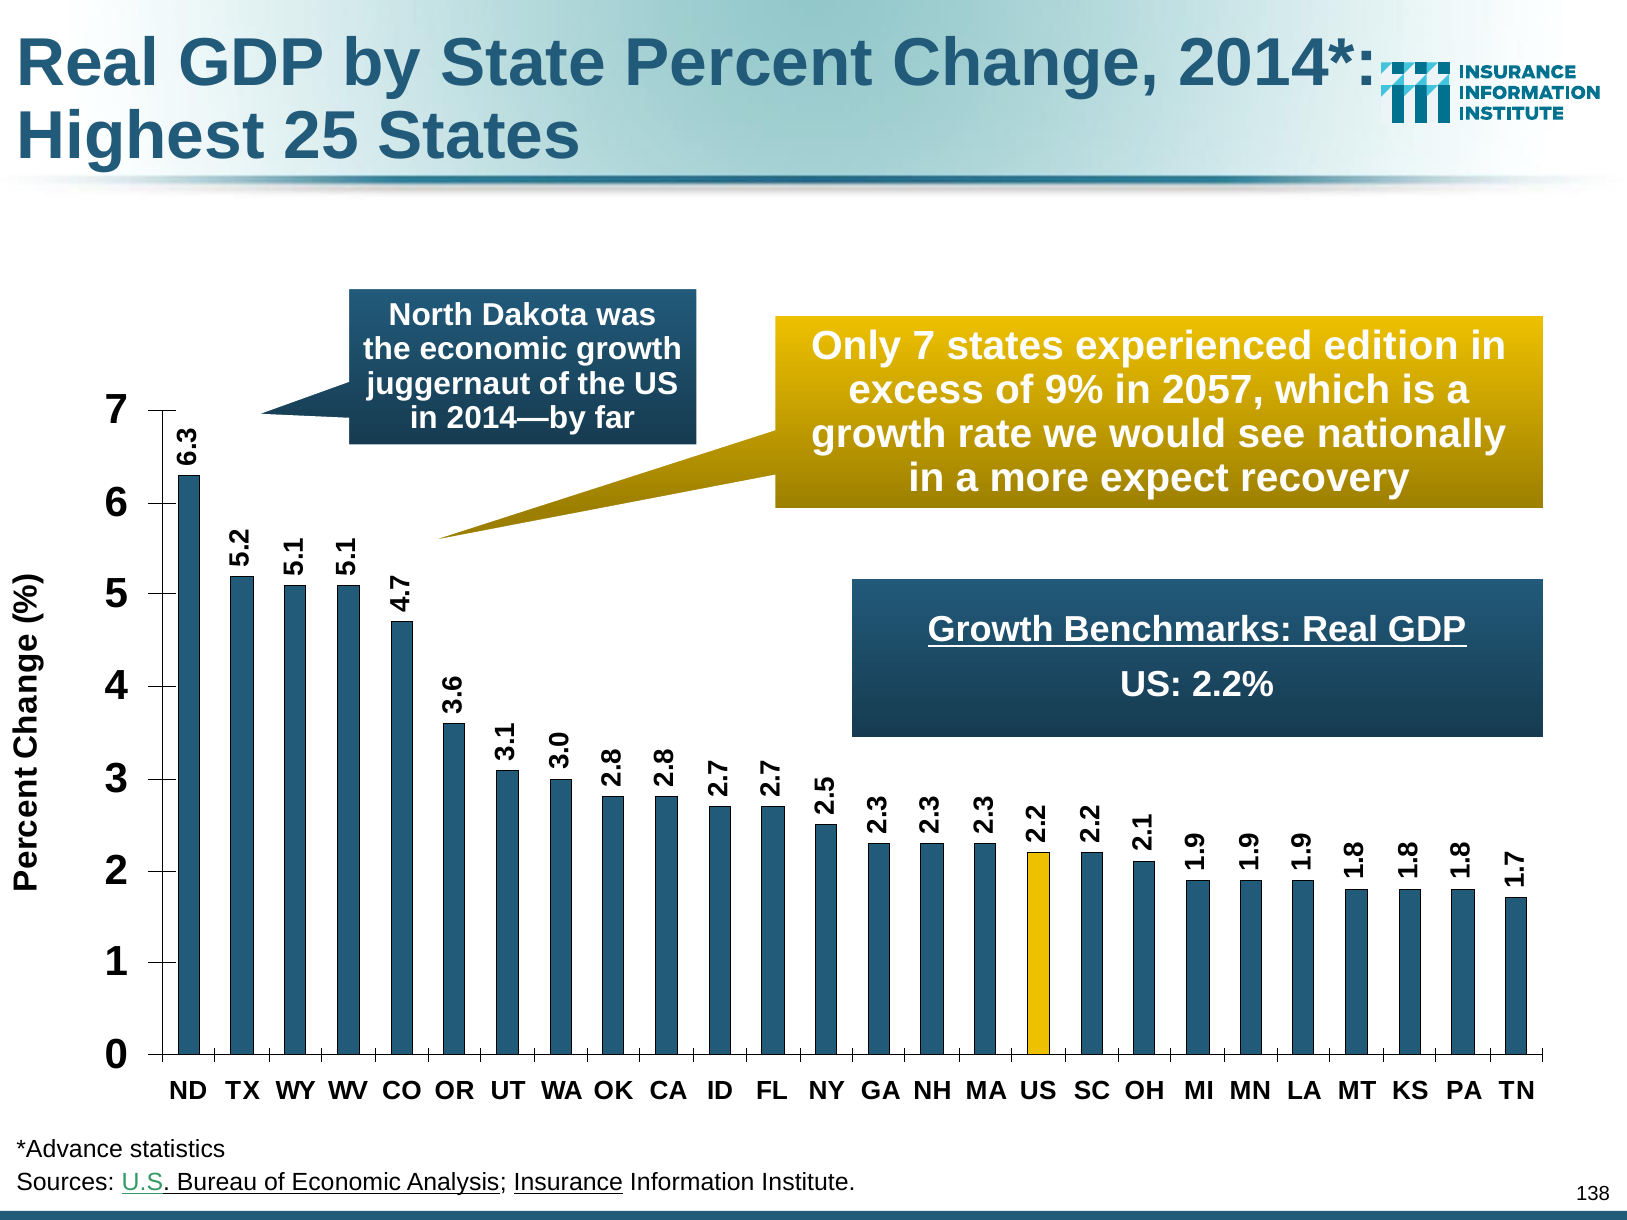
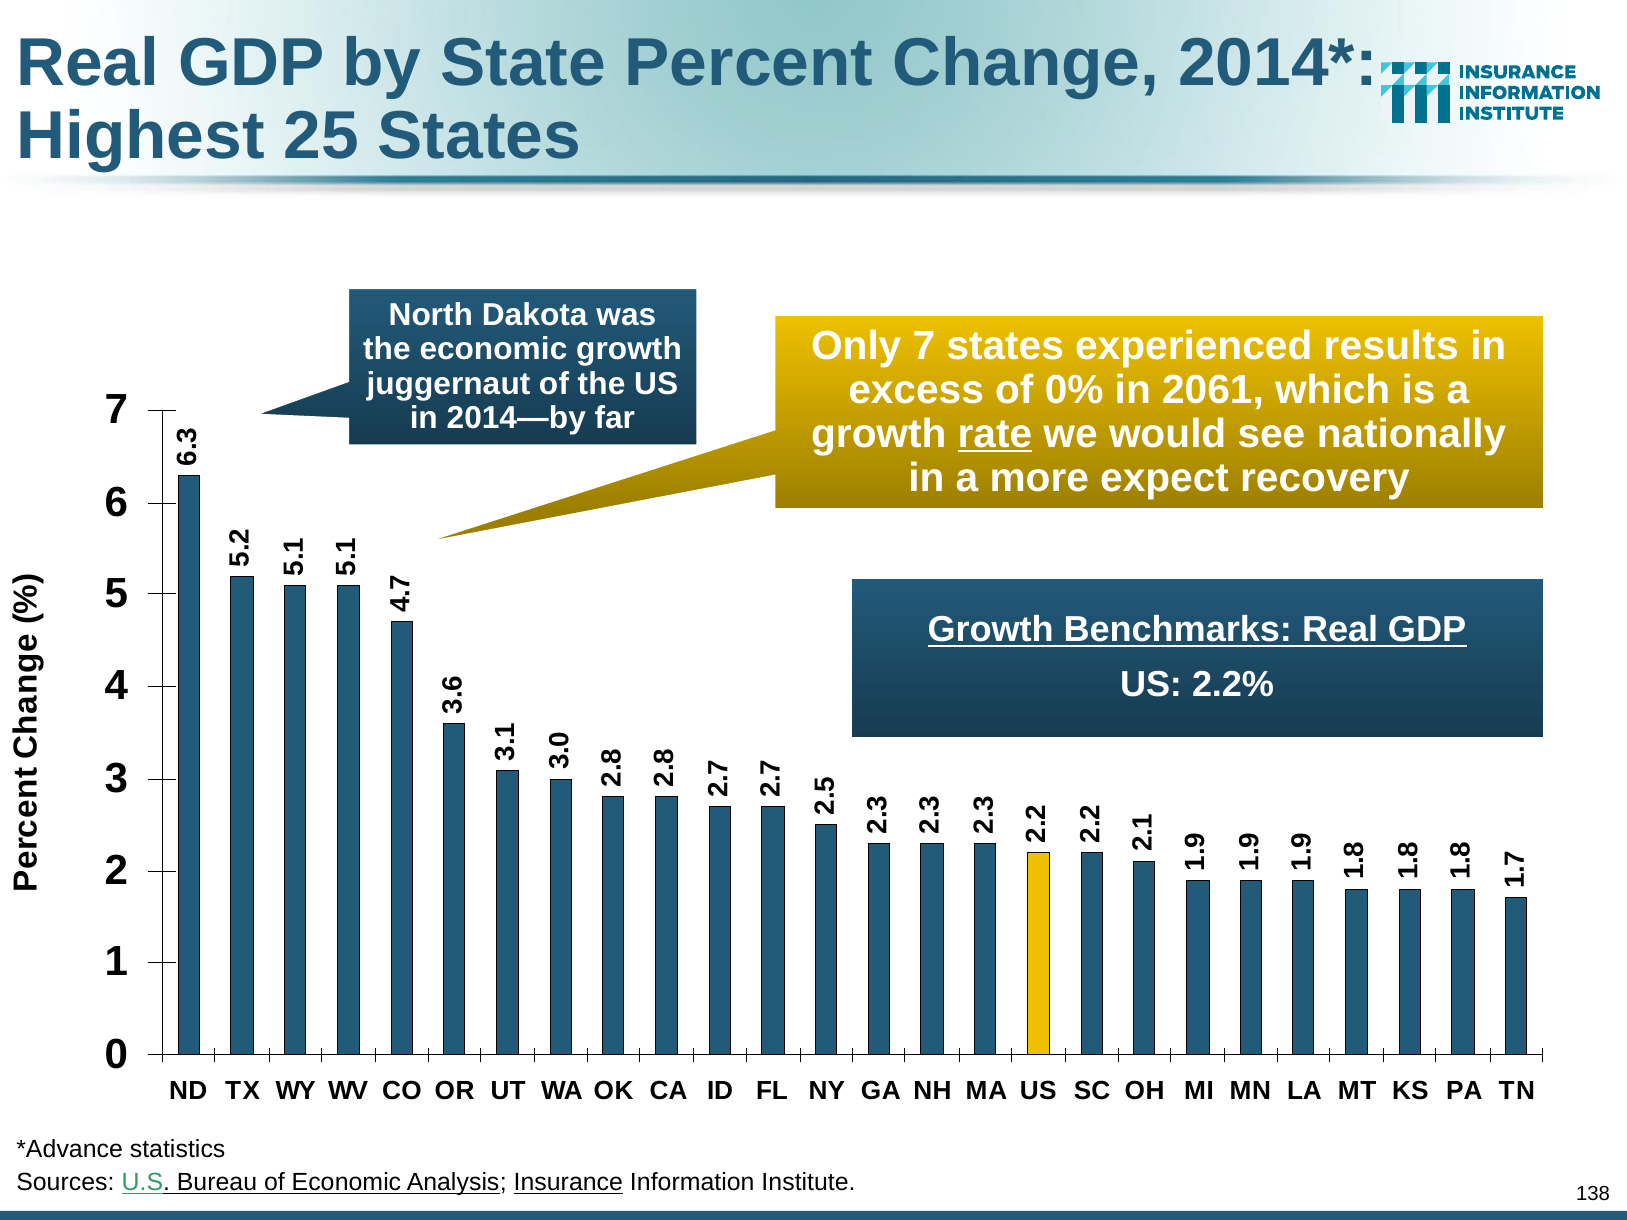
edition: edition -> results
9%: 9% -> 0%
2057: 2057 -> 2061
rate underline: none -> present
